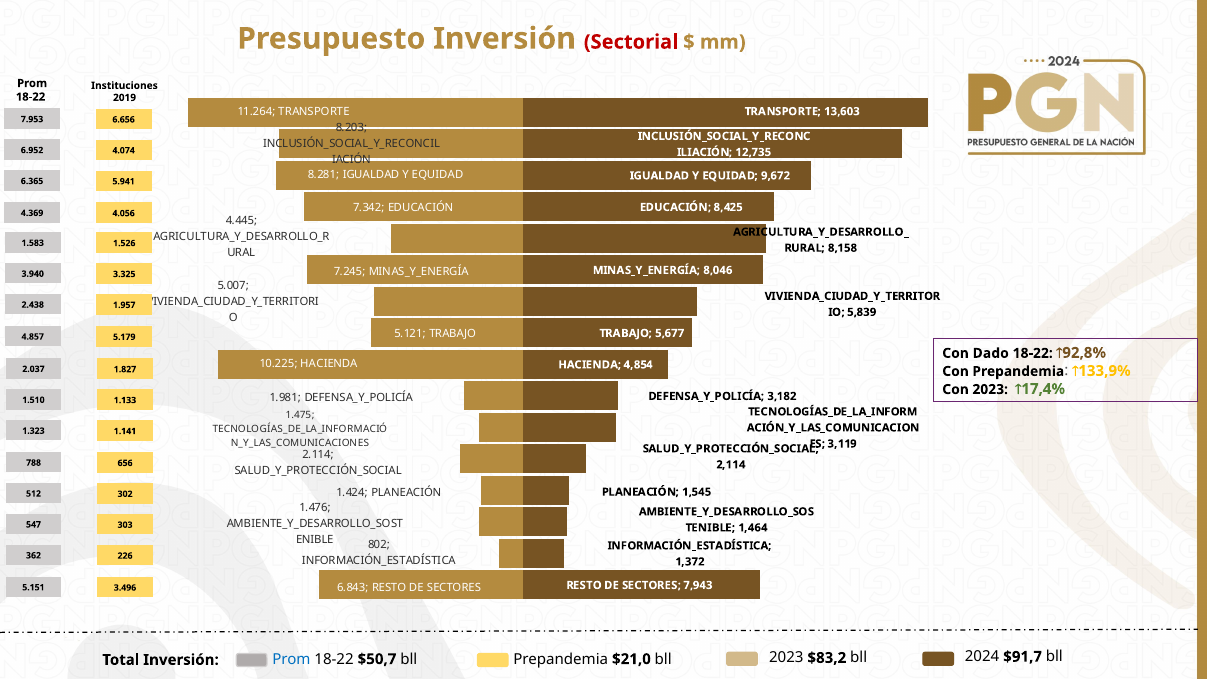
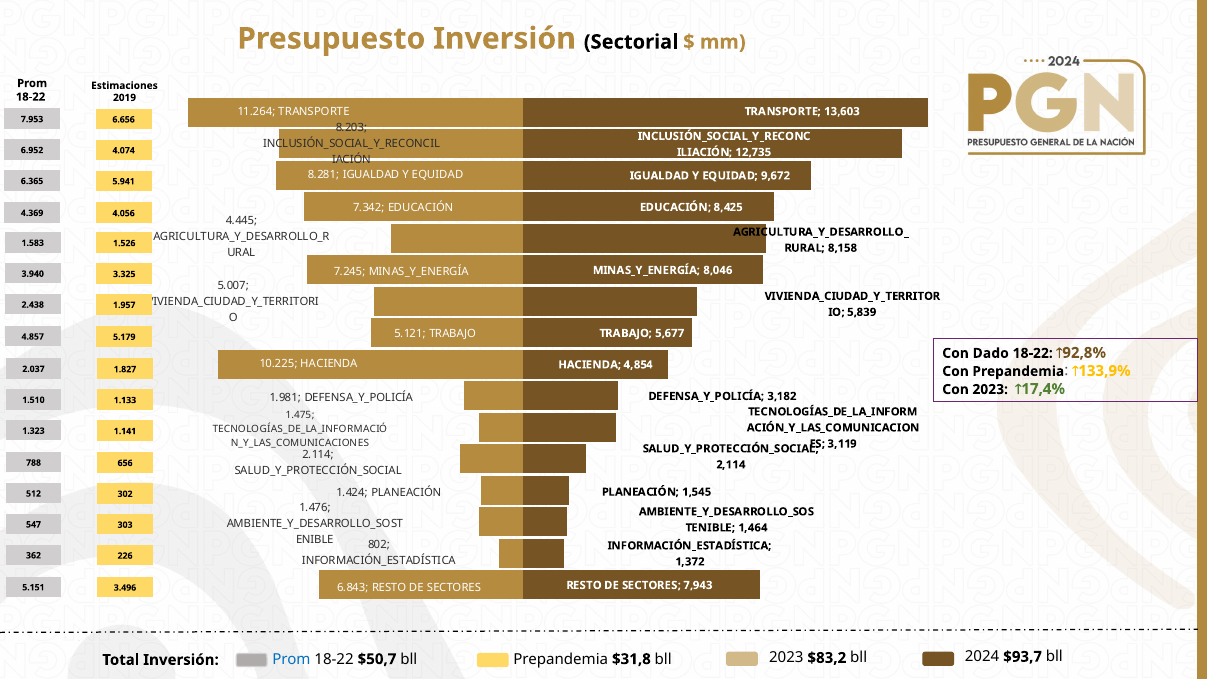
Sectorial colour: red -> black
Instituciones: Instituciones -> Estimaciones
$91,7: $91,7 -> $93,7
$21,0: $21,0 -> $31,8
